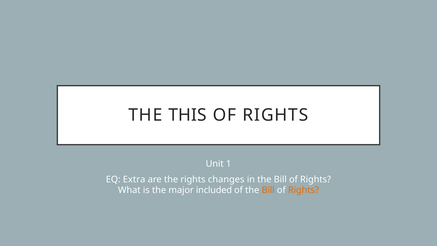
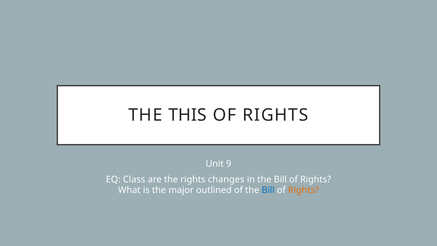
1: 1 -> 9
Extra: Extra -> Class
included: included -> outlined
Bill at (268, 190) colour: orange -> blue
